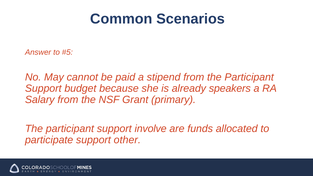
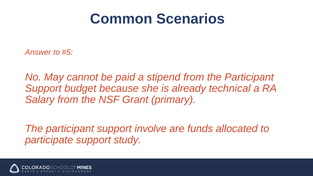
speakers: speakers -> technical
other: other -> study
